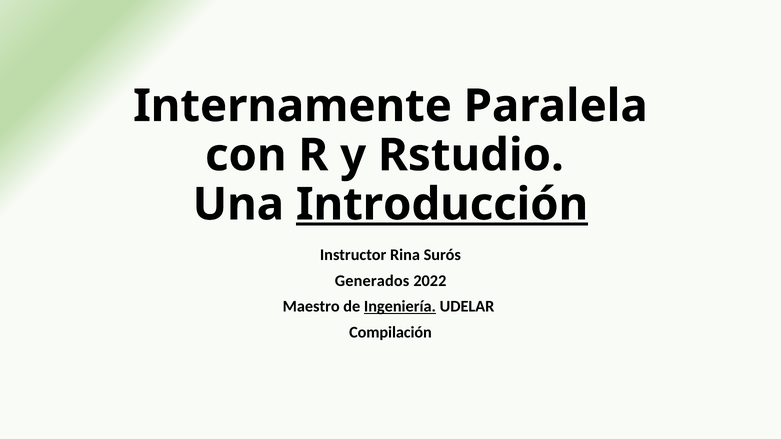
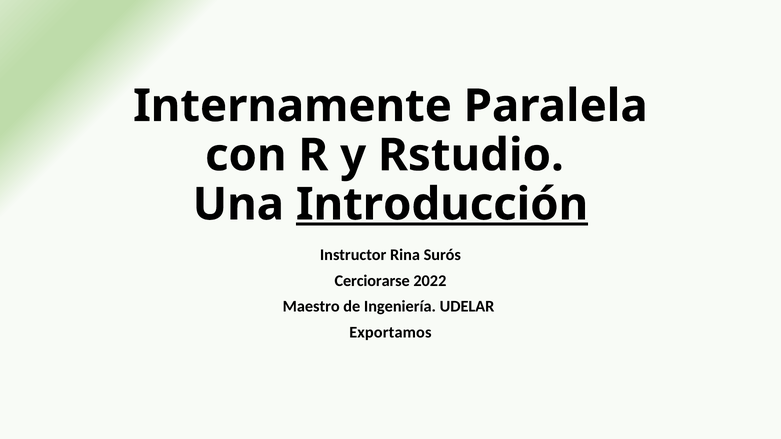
Generados: Generados -> Cerciorarse
Ingeniería underline: present -> none
Compilación: Compilación -> Exportamos
